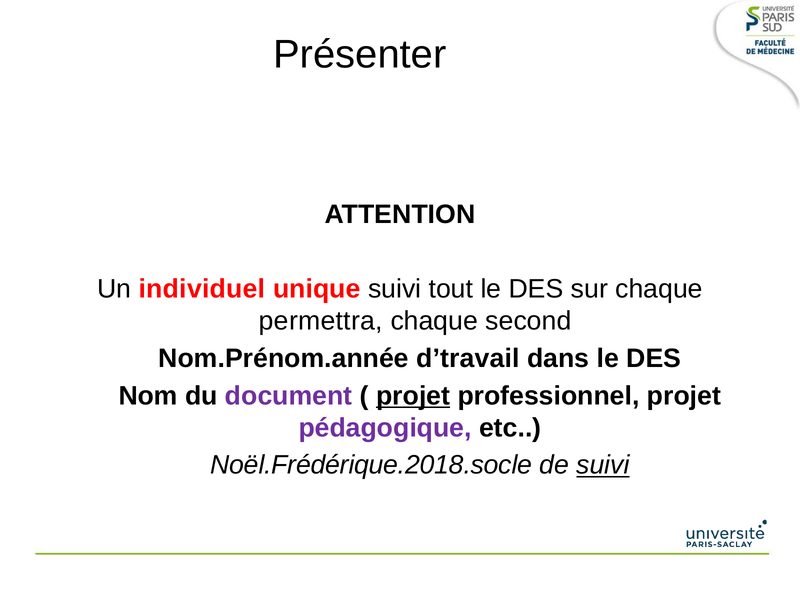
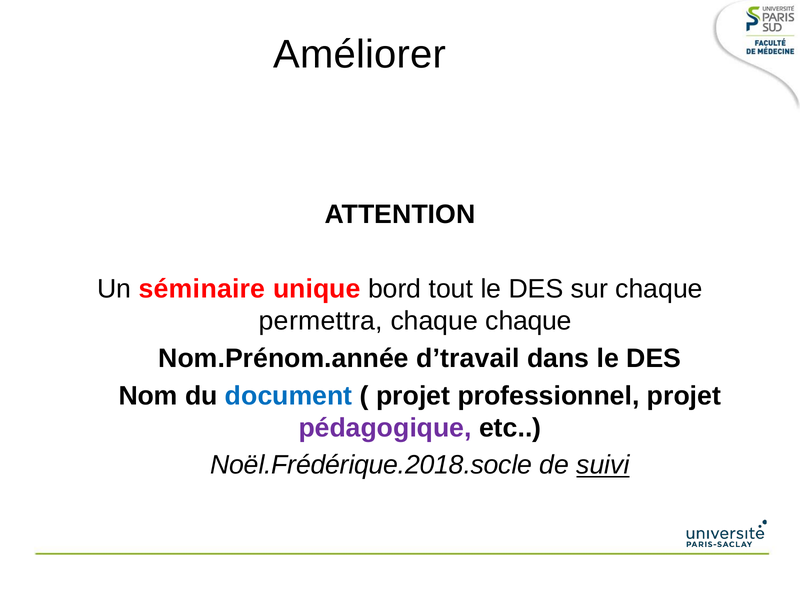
Présenter: Présenter -> Améliorer
individuel: individuel -> séminaire
unique suivi: suivi -> bord
chaque second: second -> chaque
document colour: purple -> blue
projet at (413, 396) underline: present -> none
